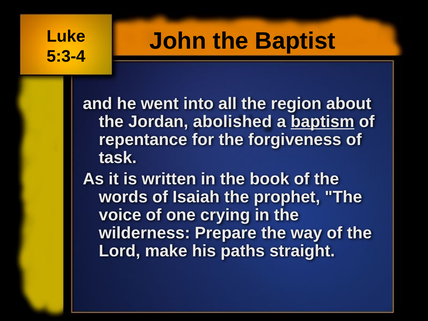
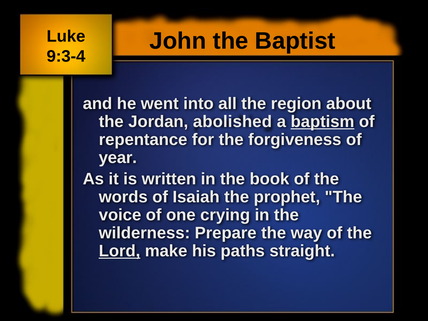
5:3-4: 5:3-4 -> 9:3-4
task: task -> year
Lord underline: none -> present
